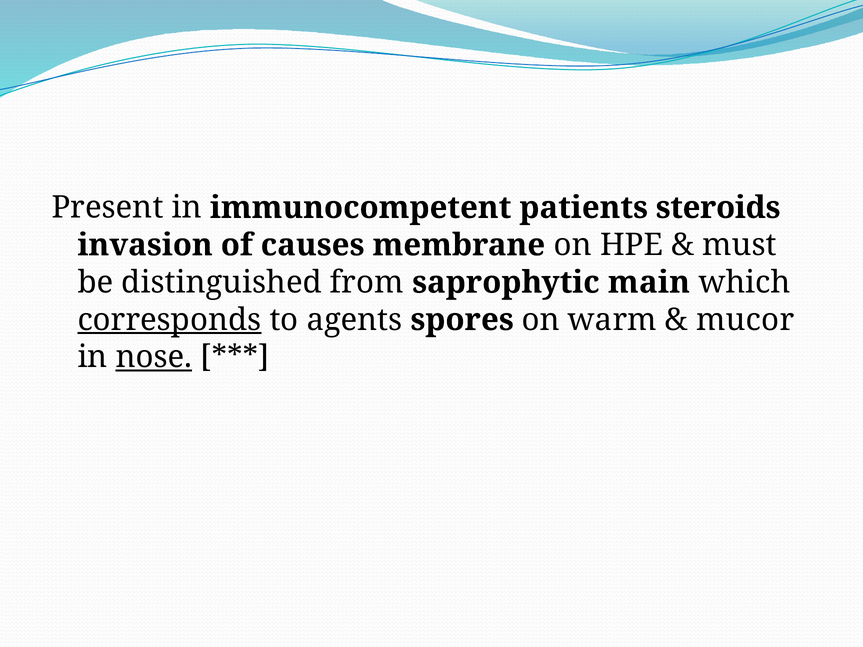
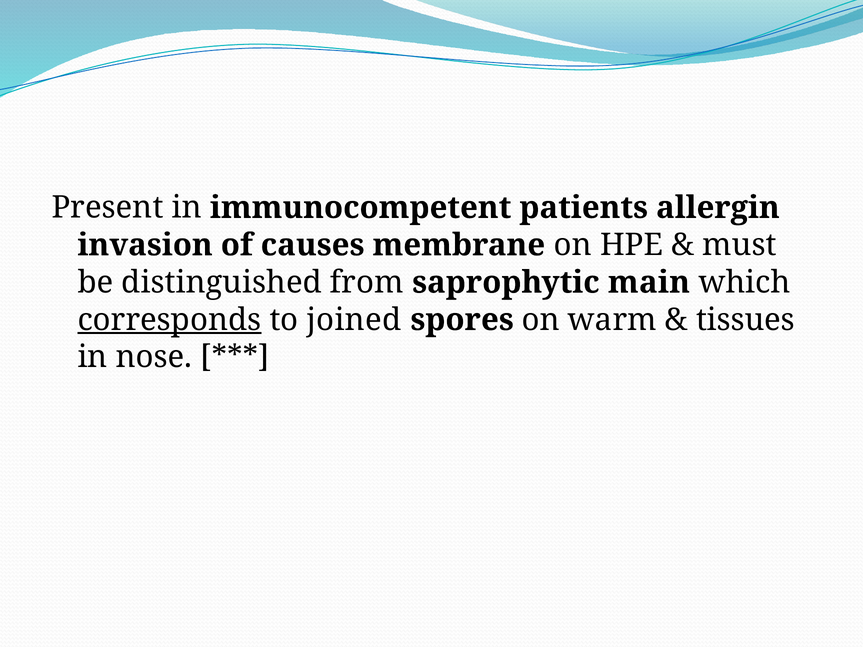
steroids: steroids -> allergin
agents: agents -> joined
mucor: mucor -> tissues
nose underline: present -> none
